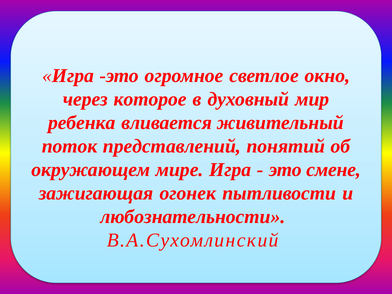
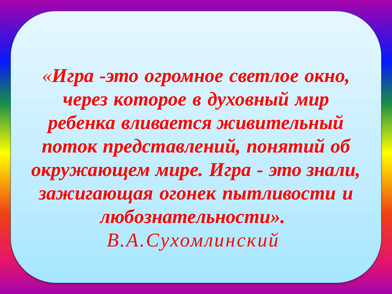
смене: смене -> знали
